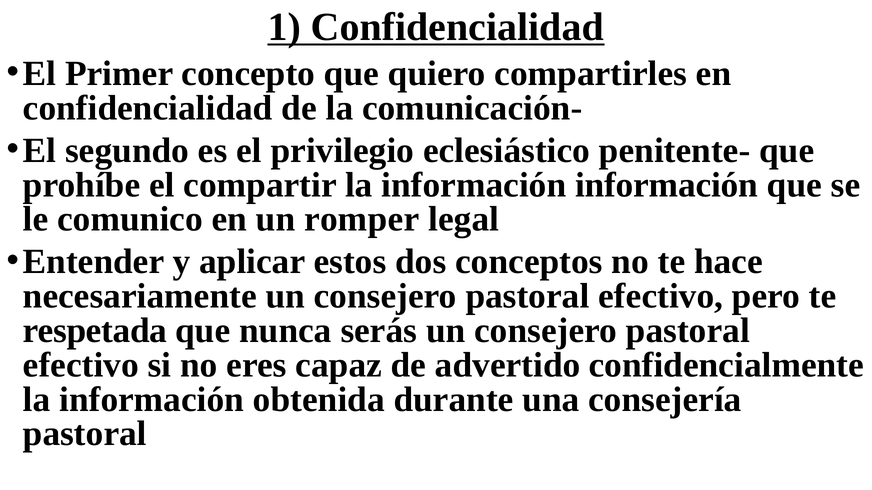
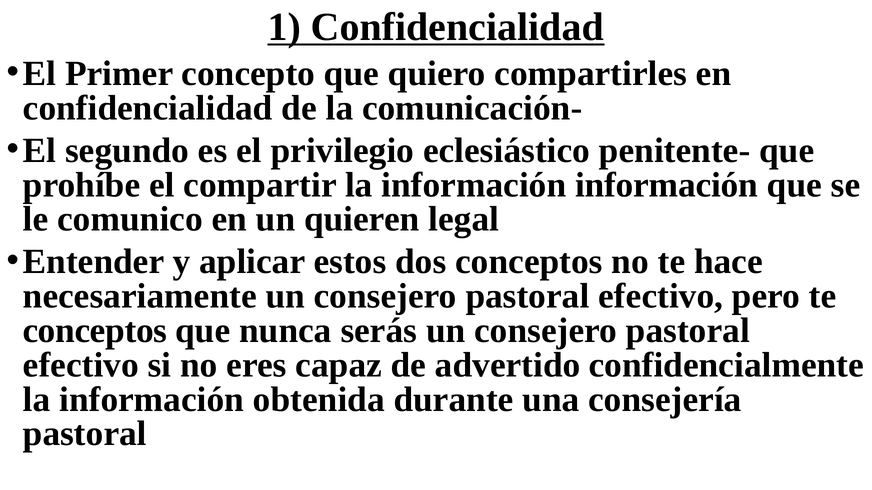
romper: romper -> quieren
respetada at (95, 331): respetada -> conceptos
